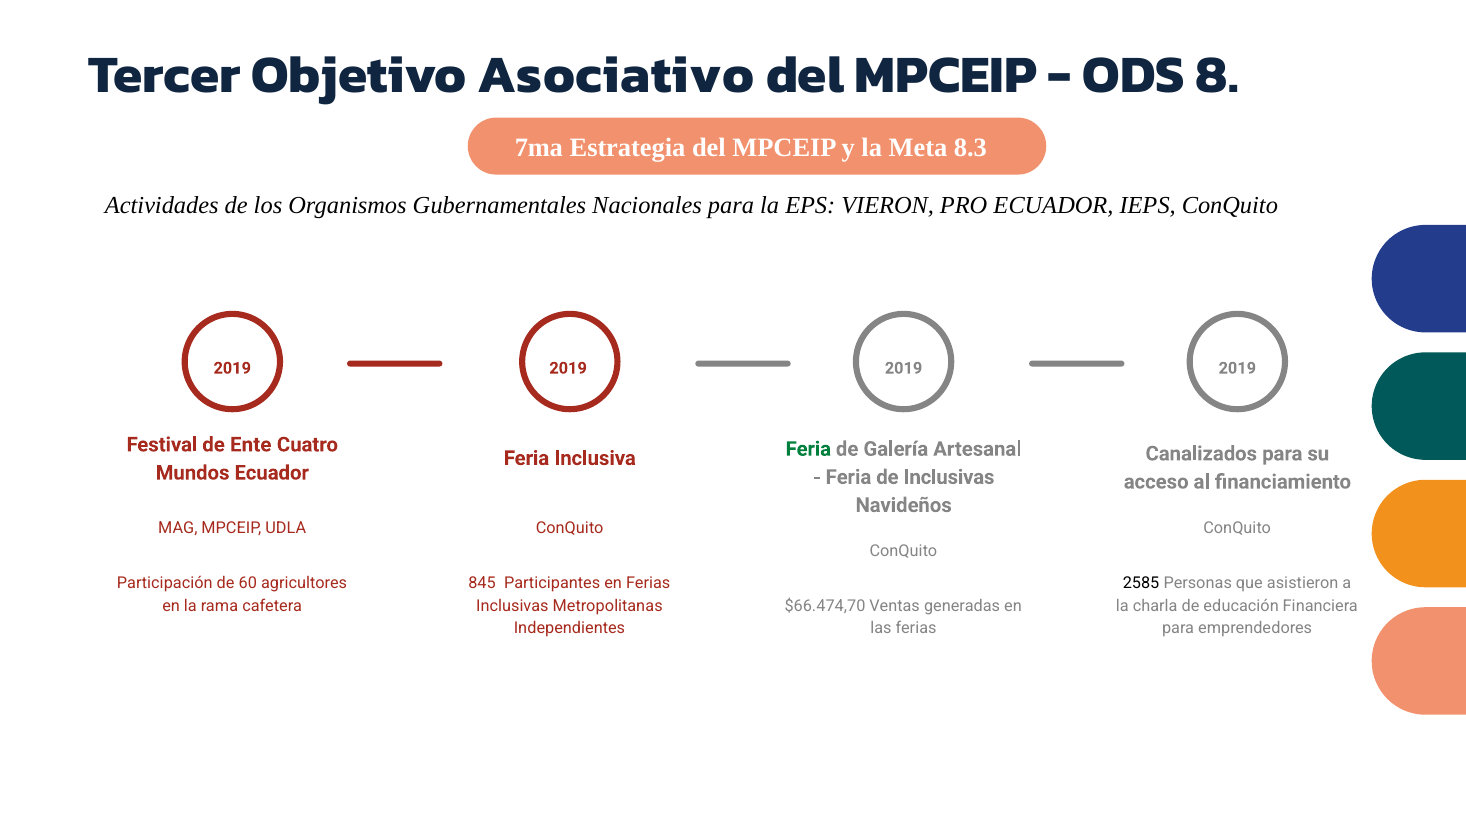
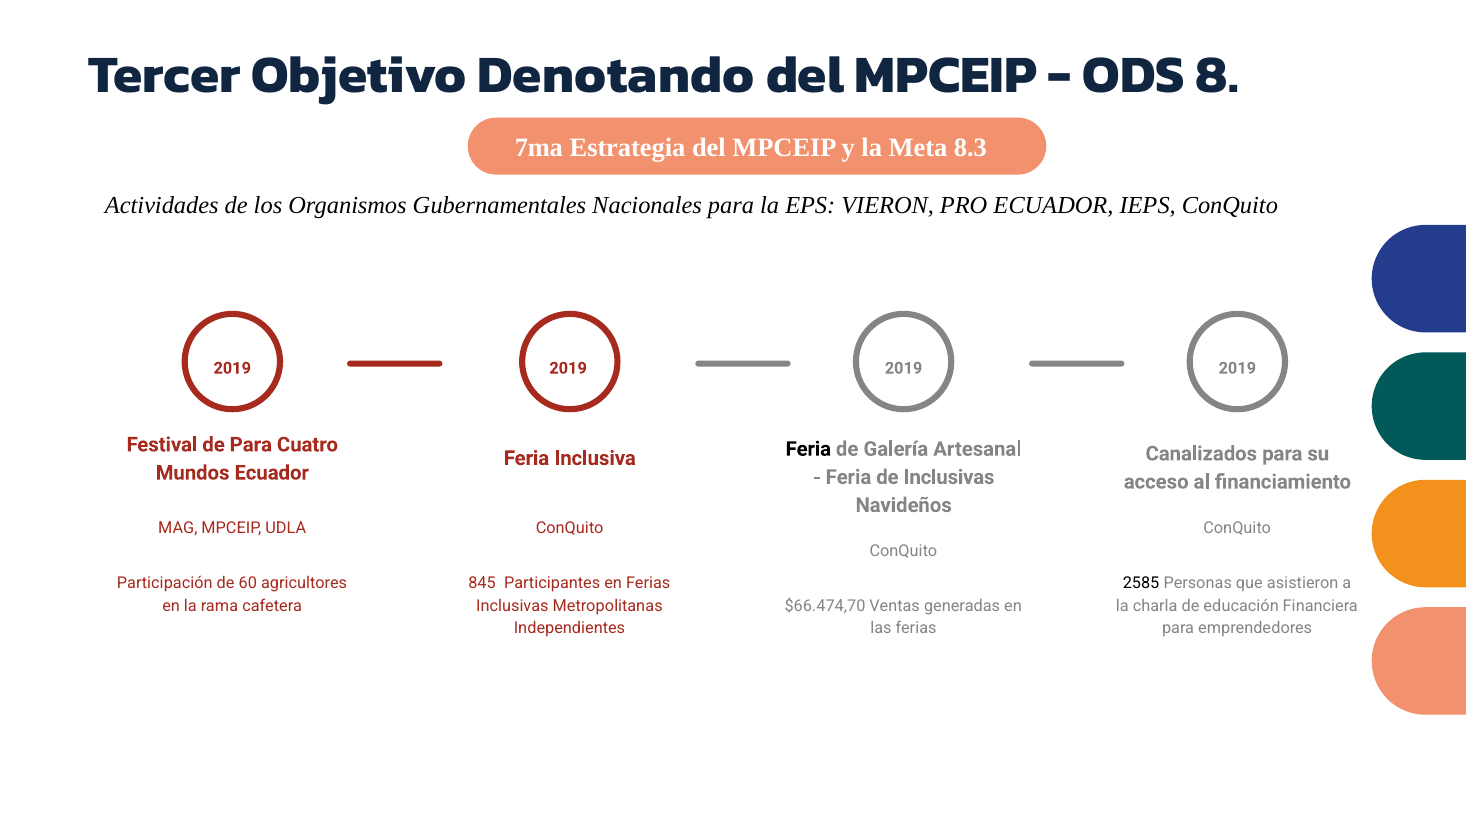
Asociativo: Asociativo -> Denotando
de Ente: Ente -> Para
Feria at (808, 449) colour: green -> black
